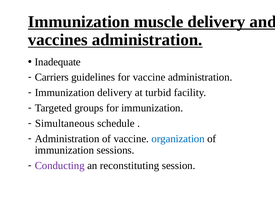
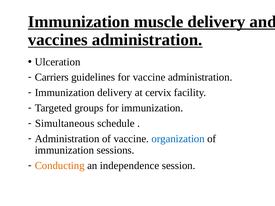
Inadequate: Inadequate -> Ulceration
turbid: turbid -> cervix
Conducting colour: purple -> orange
reconstituting: reconstituting -> independence
